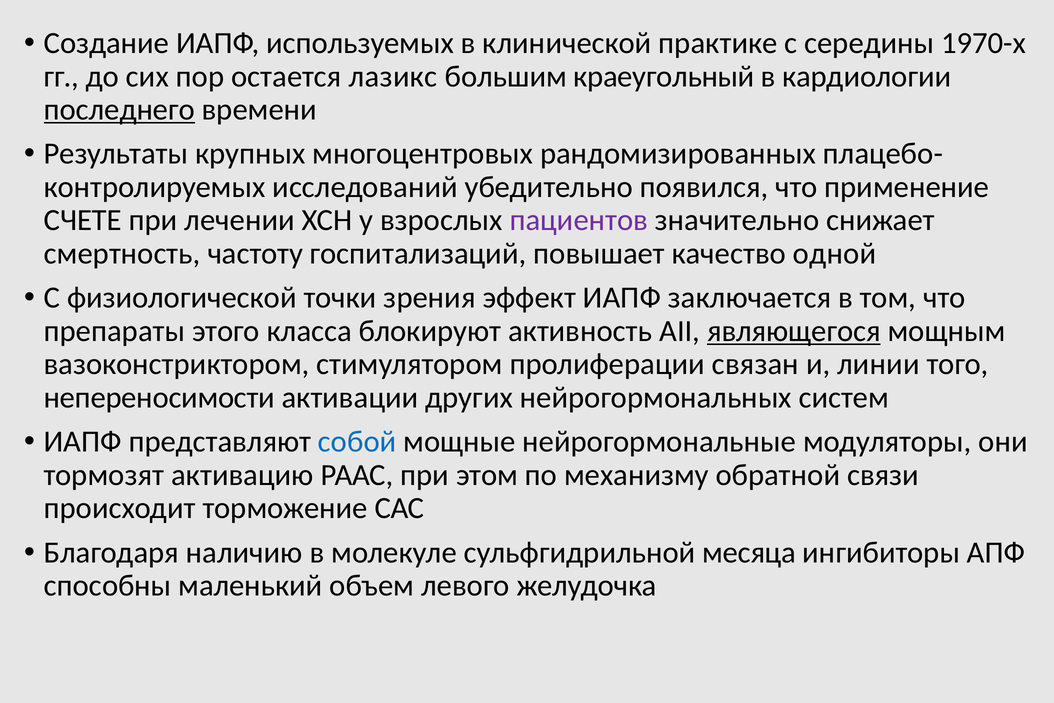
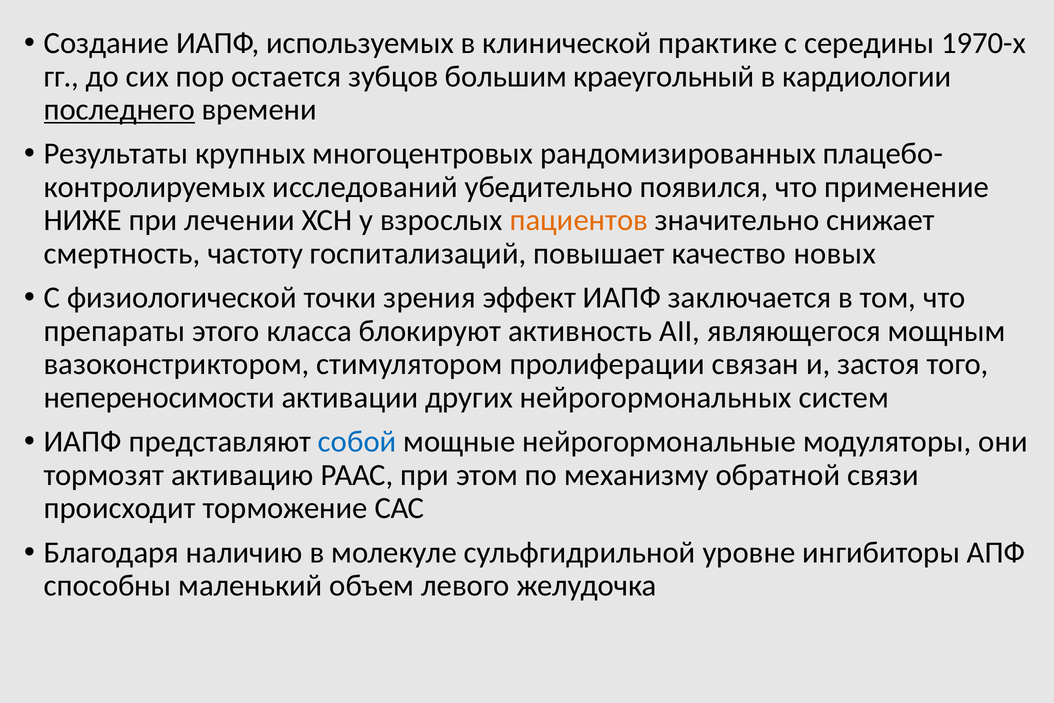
лазикс: лазикс -> зубцов
СЧЕТЕ: СЧЕТЕ -> НИЖЕ
пациентов colour: purple -> orange
одной: одной -> новых
являющегося underline: present -> none
линии: линии -> застоя
месяца: месяца -> уровне
